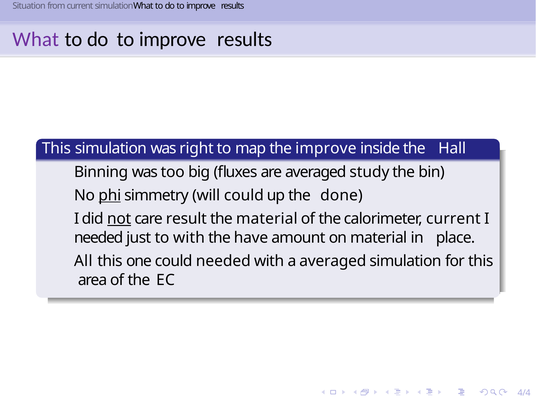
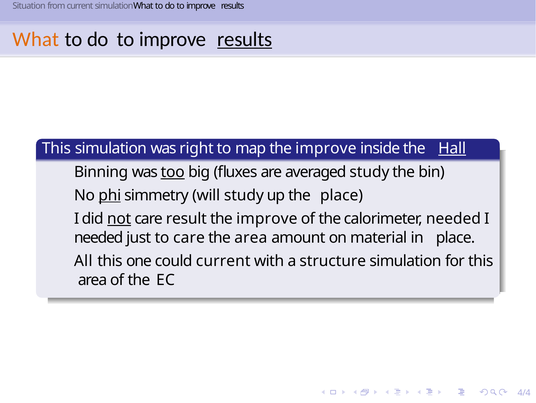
What colour: purple -> orange
results at (245, 39) underline: none -> present
Hall underline: none -> present
too underline: none -> present
will could: could -> study
the done: done -> place
material at (267, 218): material -> improve
calorimeter current: current -> needed
to with: with -> care
the have: have -> area
could needed: needed -> current
a averaged: averaged -> structure
